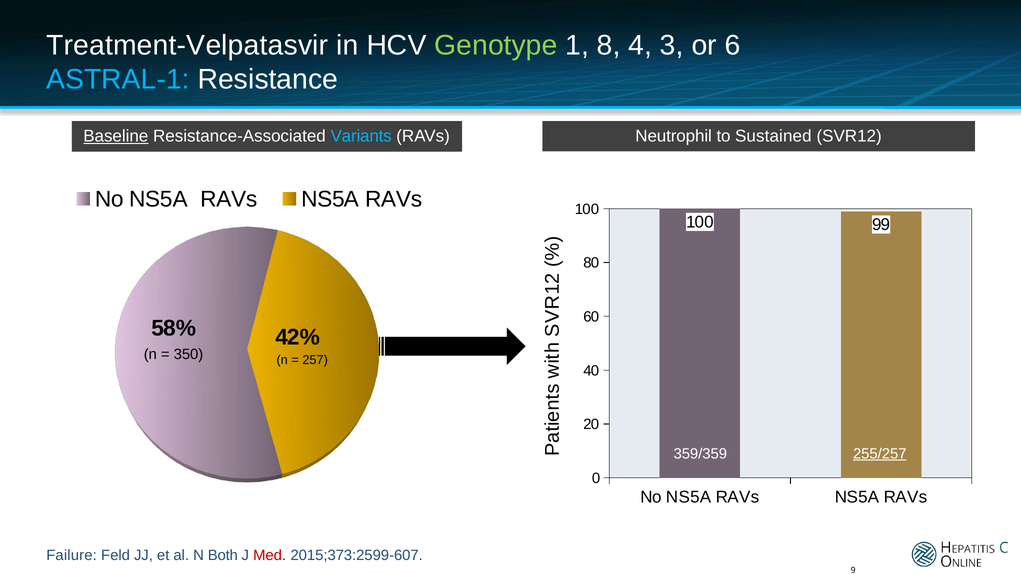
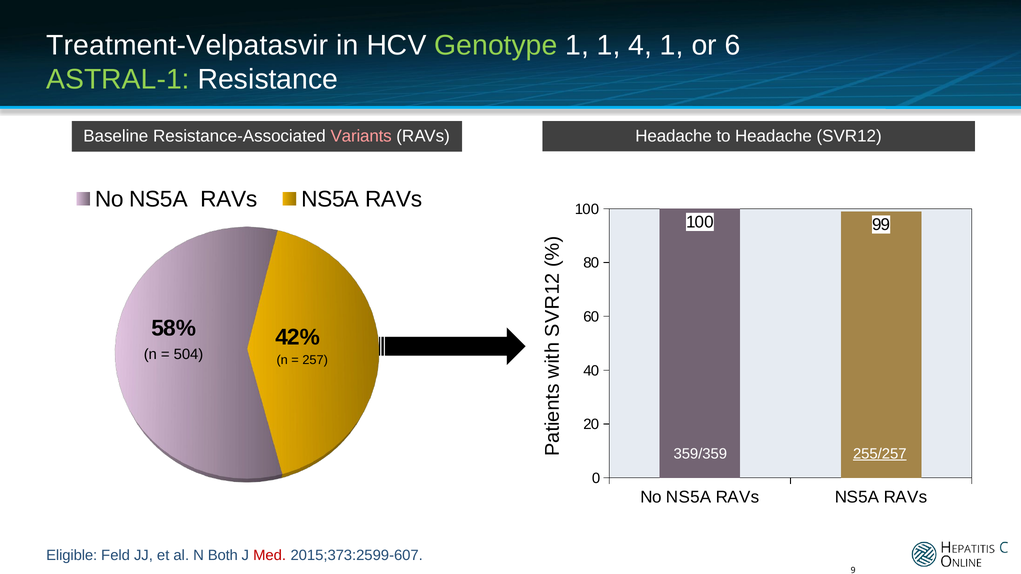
1 8: 8 -> 1
4 3: 3 -> 1
ASTRAL-1 colour: light blue -> light green
Baseline underline: present -> none
Variants colour: light blue -> pink
RAVs Neutrophil: Neutrophil -> Headache
to Sustained: Sustained -> Headache
350: 350 -> 504
Failure: Failure -> Eligible
